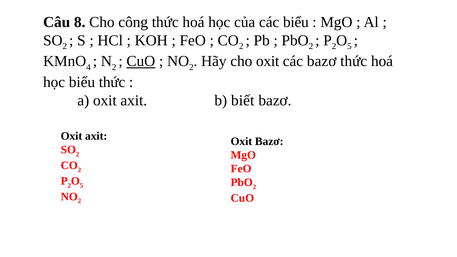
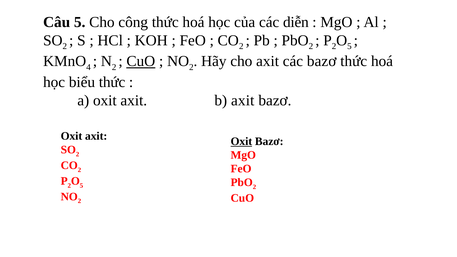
Câu 8: 8 -> 5
các biểu: biểu -> diễn
cho oxit: oxit -> axit
b biết: biết -> axit
Oxit at (241, 141) underline: none -> present
